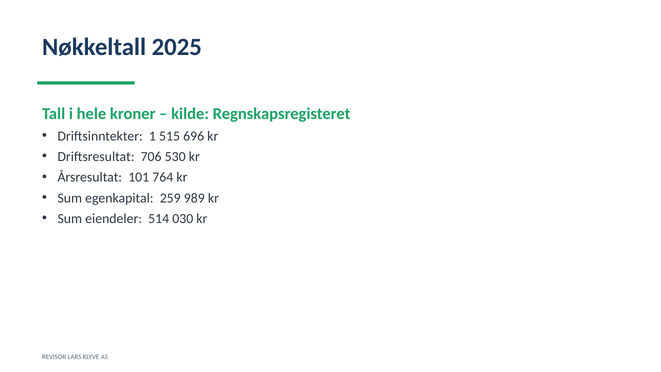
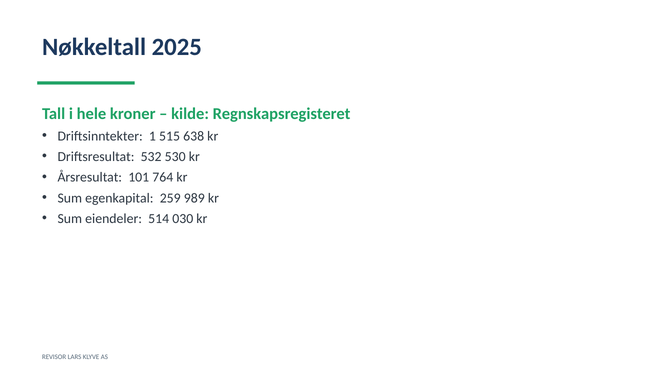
696: 696 -> 638
706: 706 -> 532
